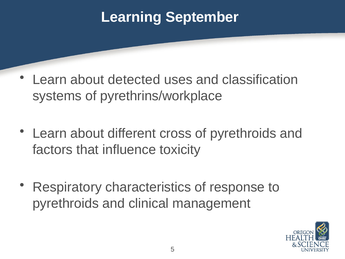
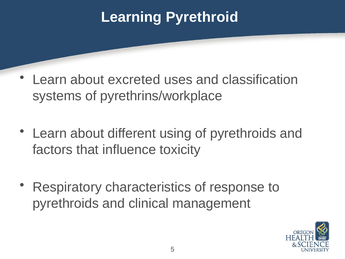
September: September -> Pyrethroid
detected: detected -> excreted
cross: cross -> using
